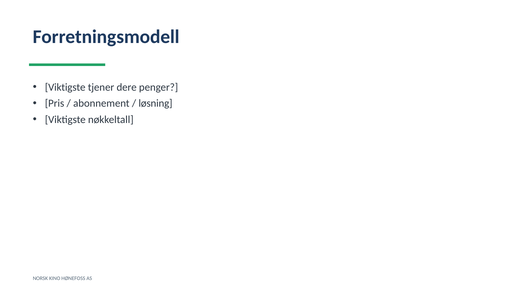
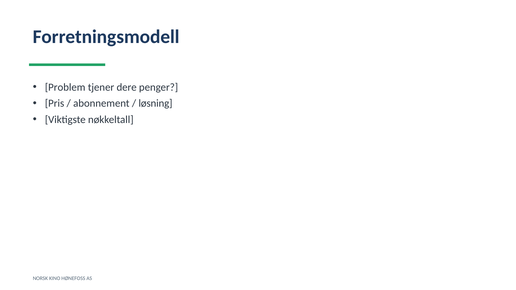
Viktigste at (65, 87): Viktigste -> Problem
